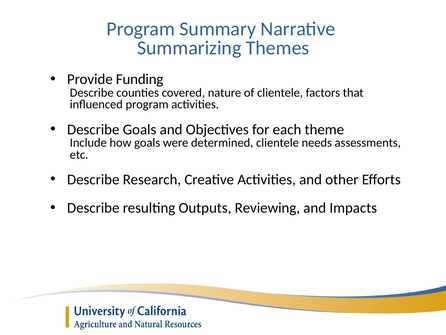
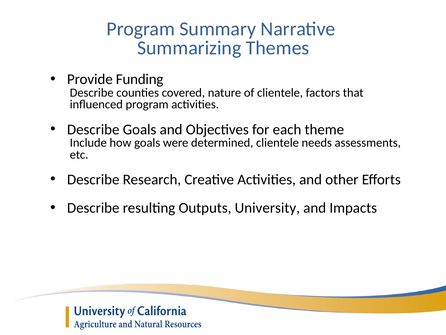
Reviewing: Reviewing -> University
